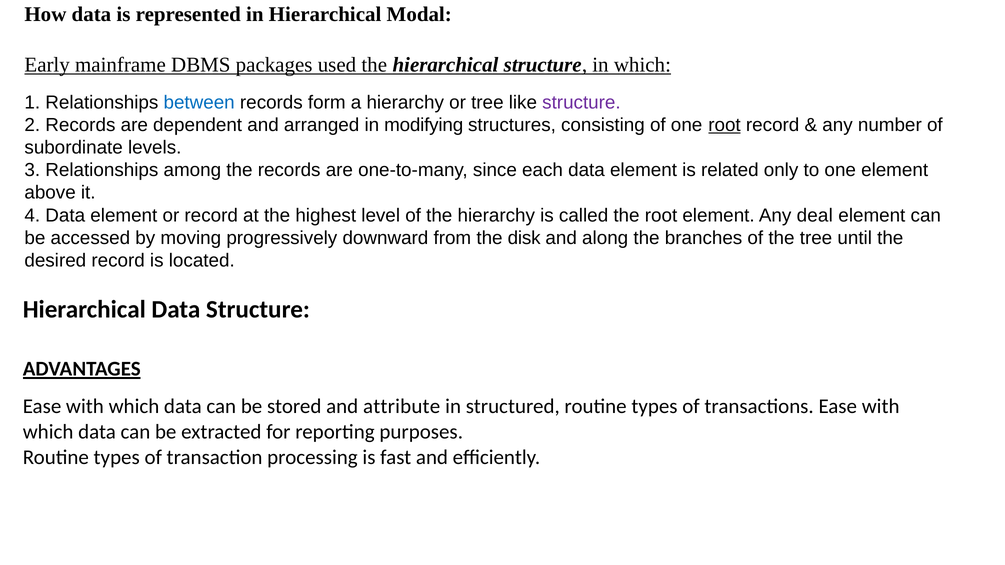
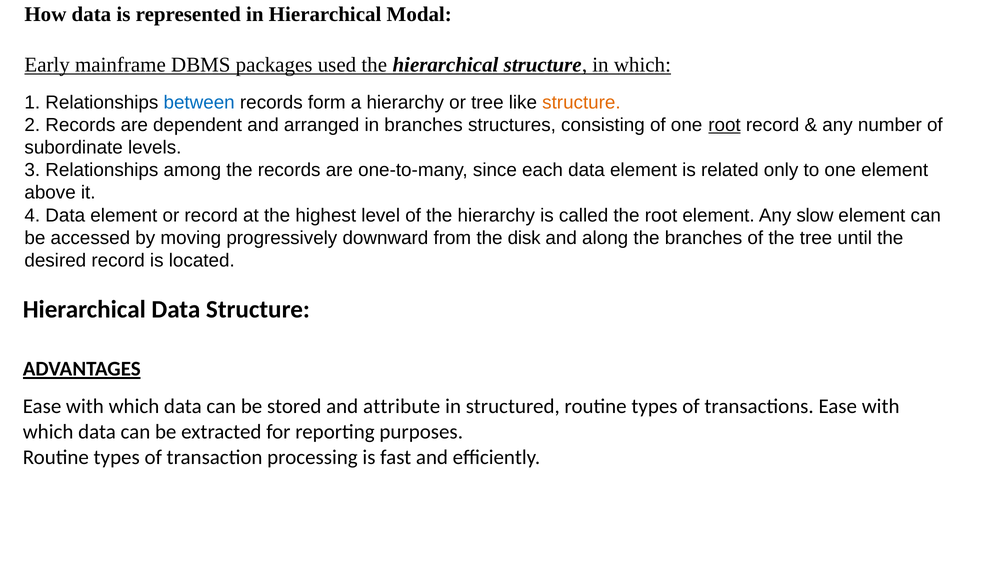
structure at (581, 102) colour: purple -> orange
in modifying: modifying -> branches
deal: deal -> slow
